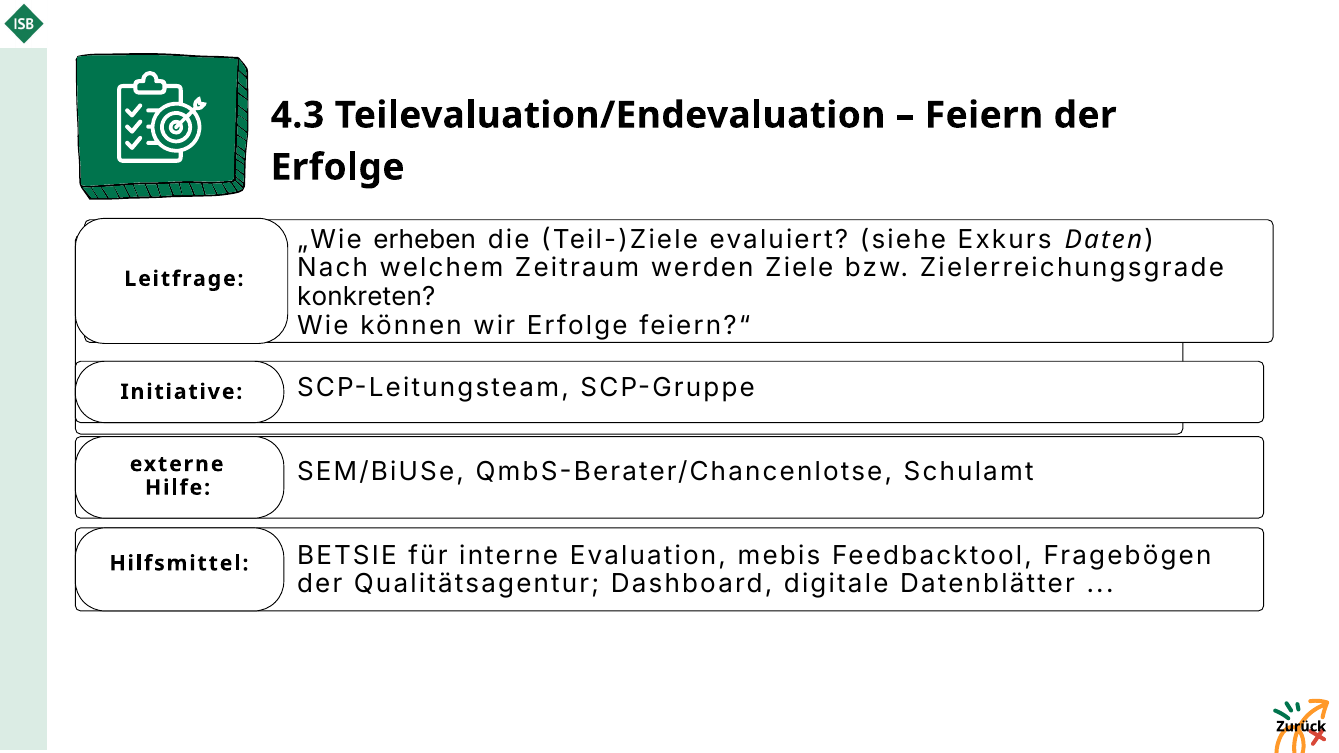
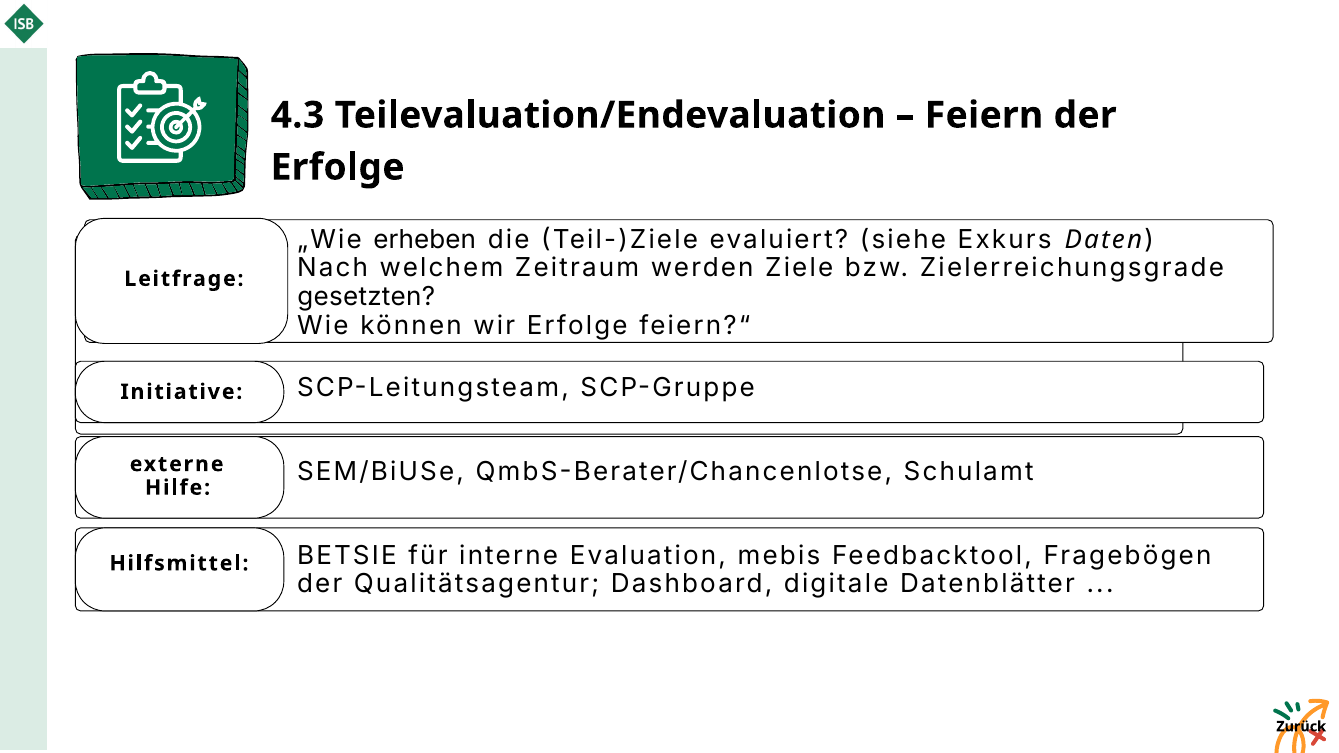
konkreten: konkreten -> gesetzten
